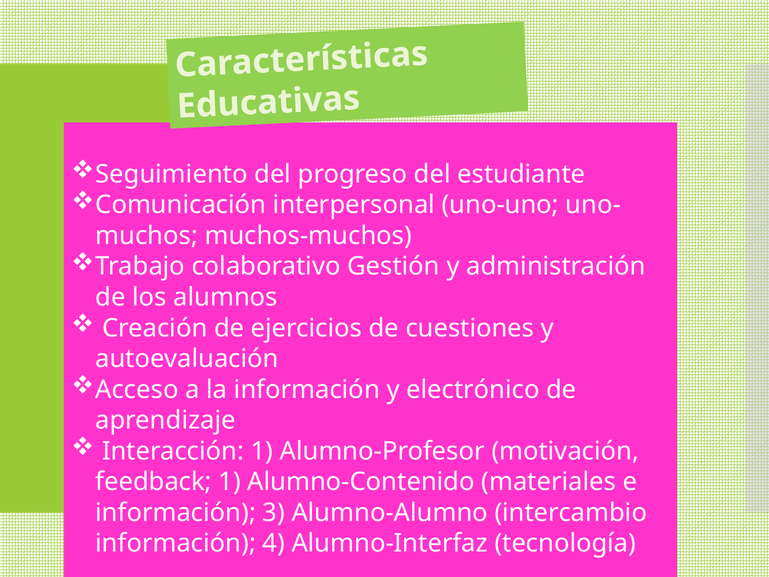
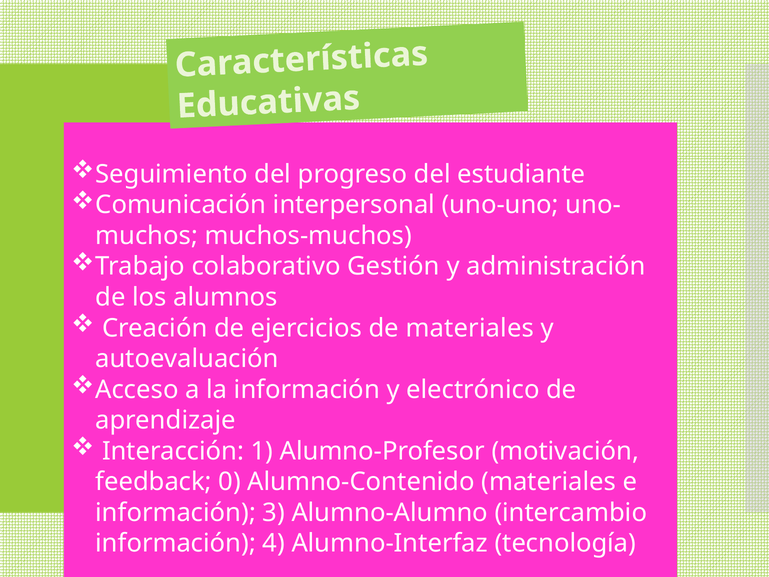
de cuestiones: cuestiones -> materiales
feedback 1: 1 -> 0
